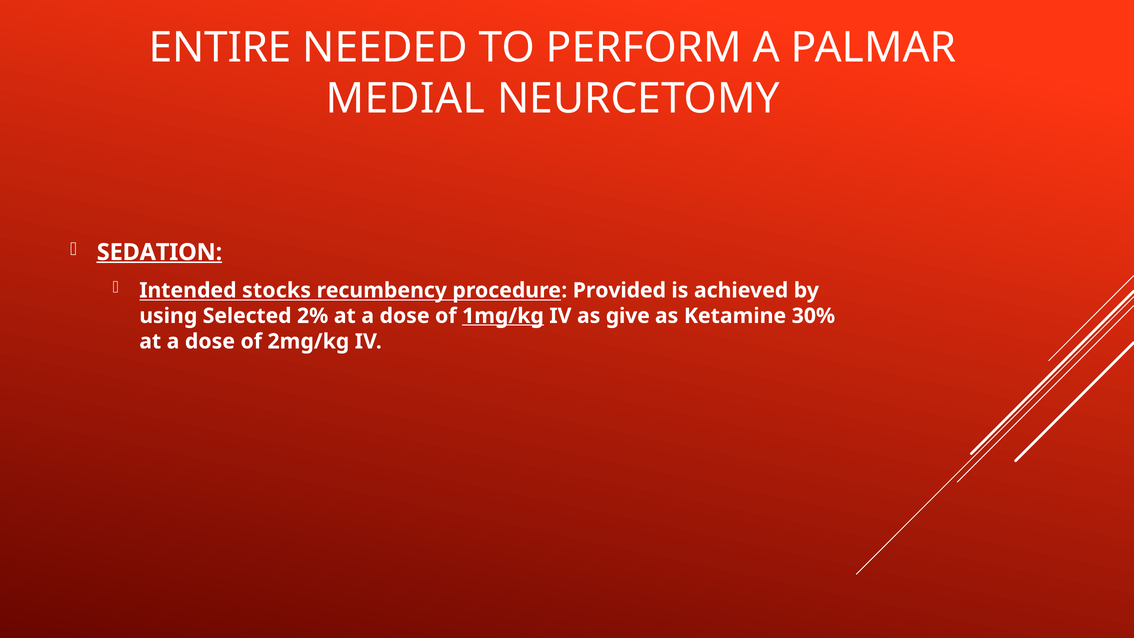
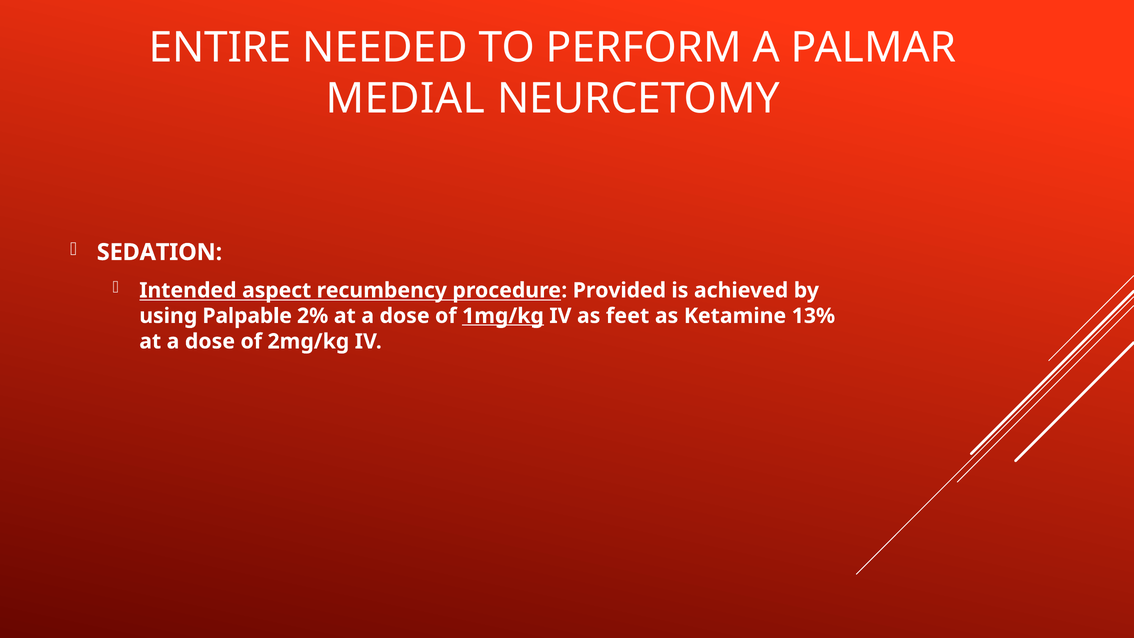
SEDATION underline: present -> none
stocks: stocks -> aspect
Selected: Selected -> Palpable
give: give -> feet
30%: 30% -> 13%
